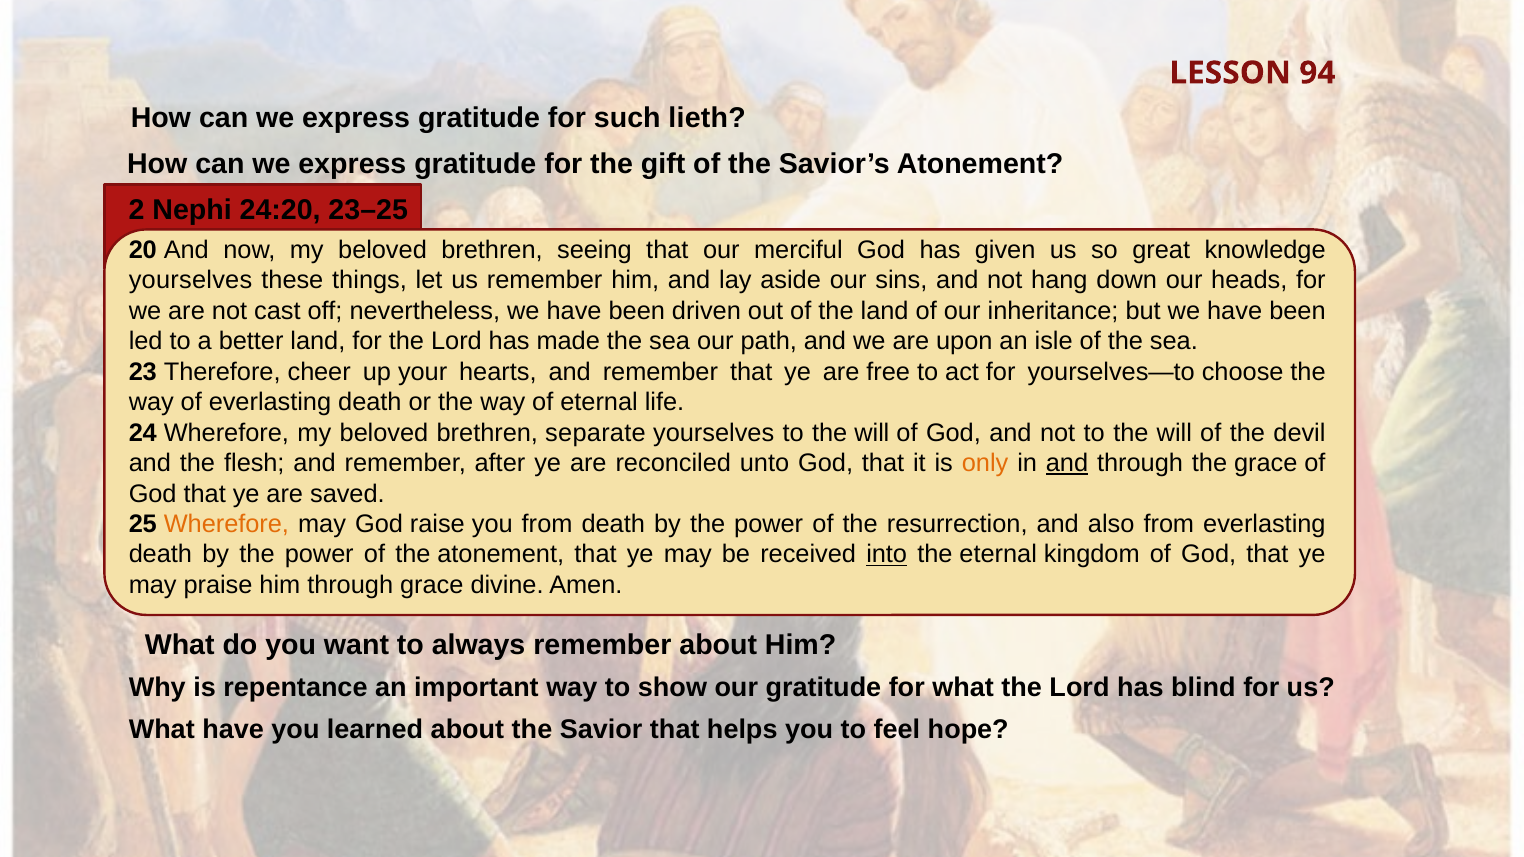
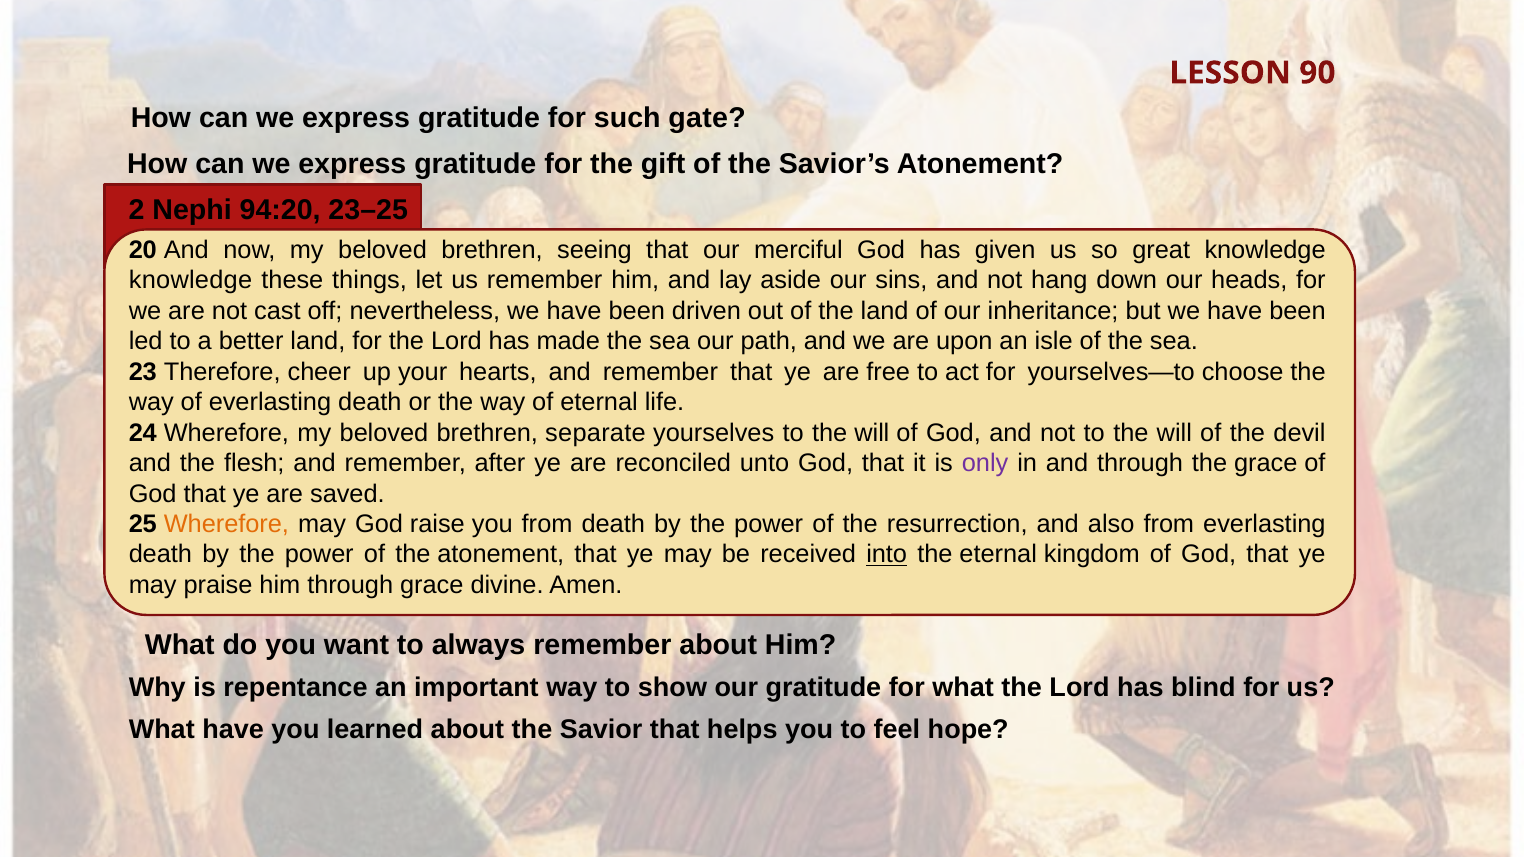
94: 94 -> 90
lieth: lieth -> gate
24:20: 24:20 -> 94:20
yourselves at (191, 281): yourselves -> knowledge
only colour: orange -> purple
and at (1067, 463) underline: present -> none
